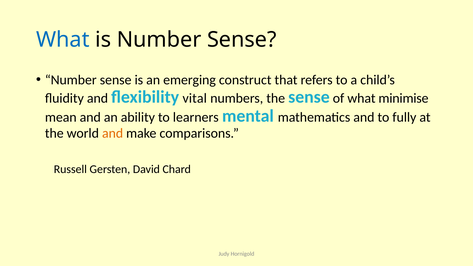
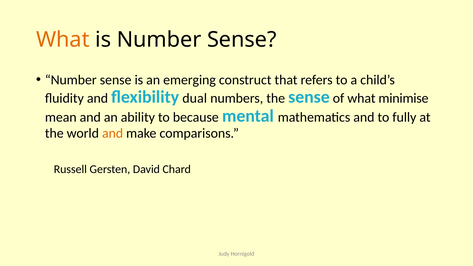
What at (63, 40) colour: blue -> orange
vital: vital -> dual
learners: learners -> because
